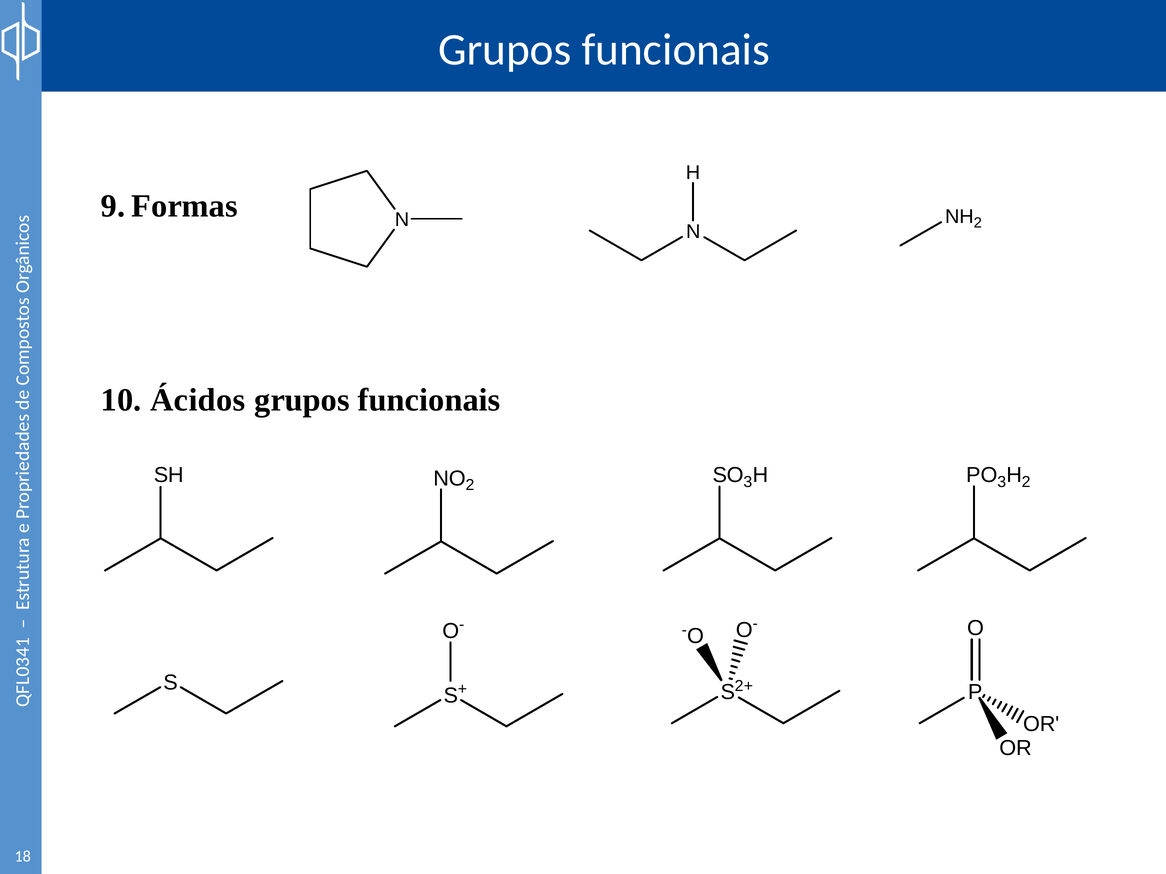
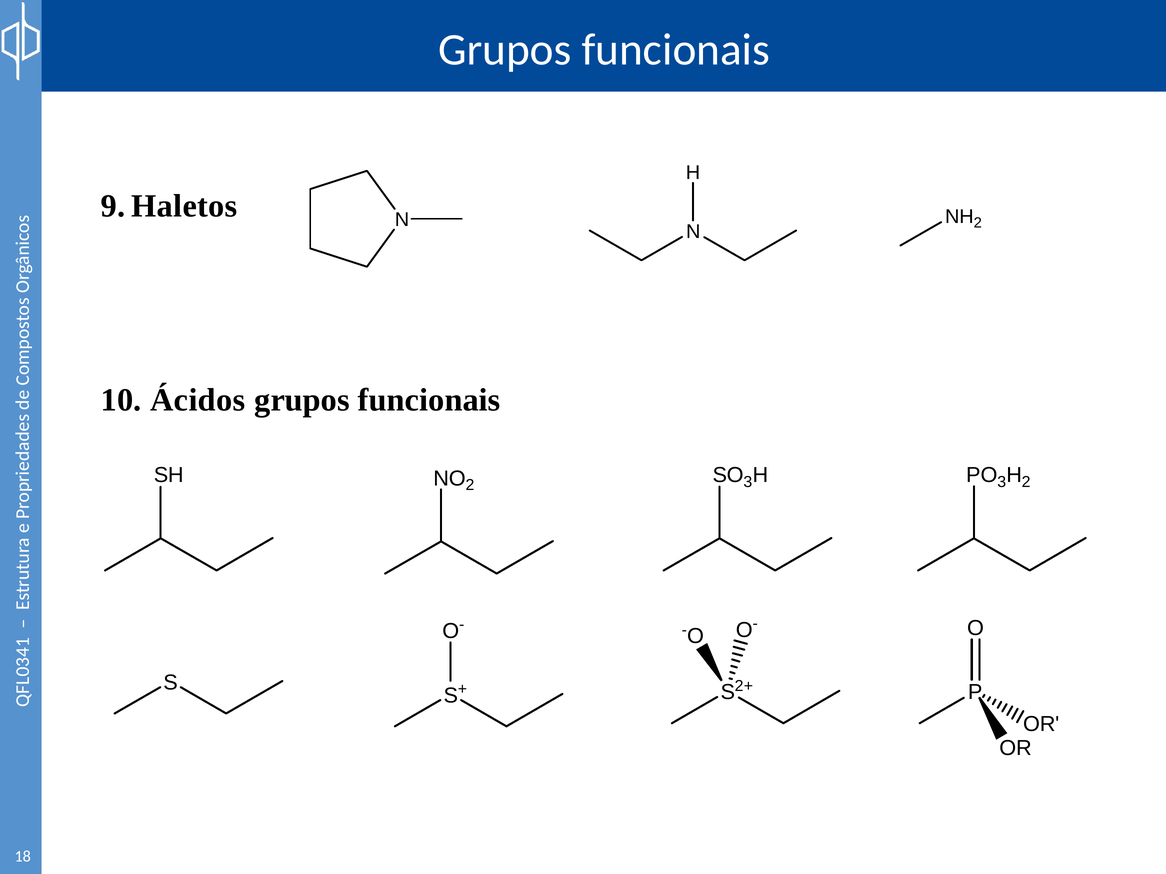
Formas: Formas -> Haletos
